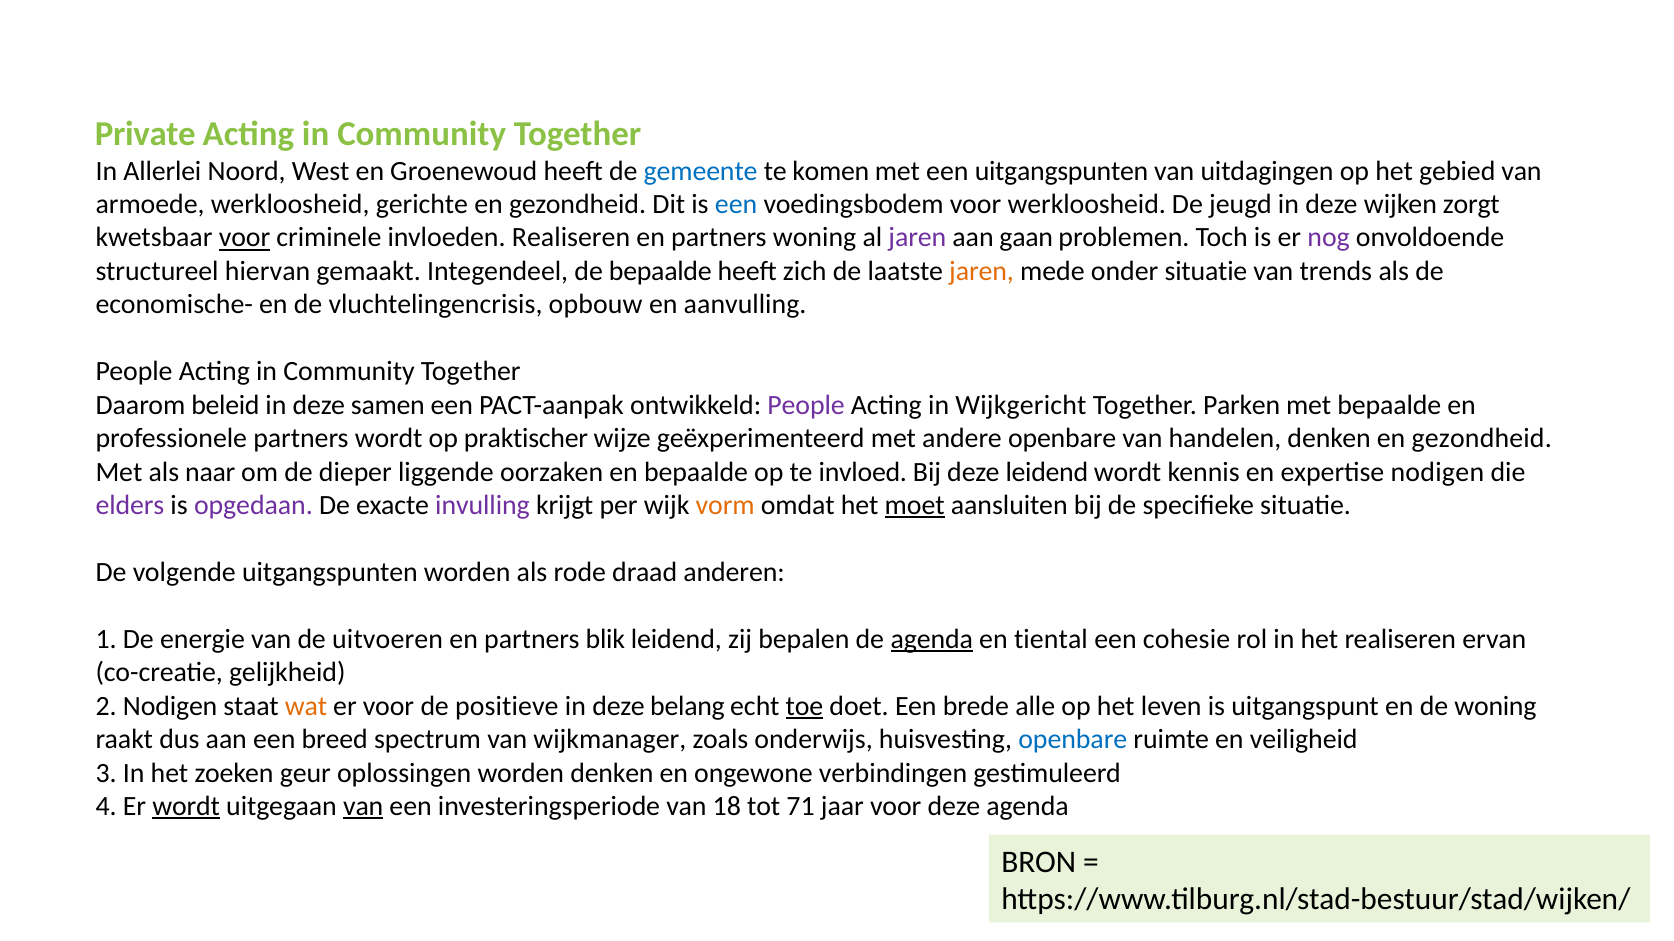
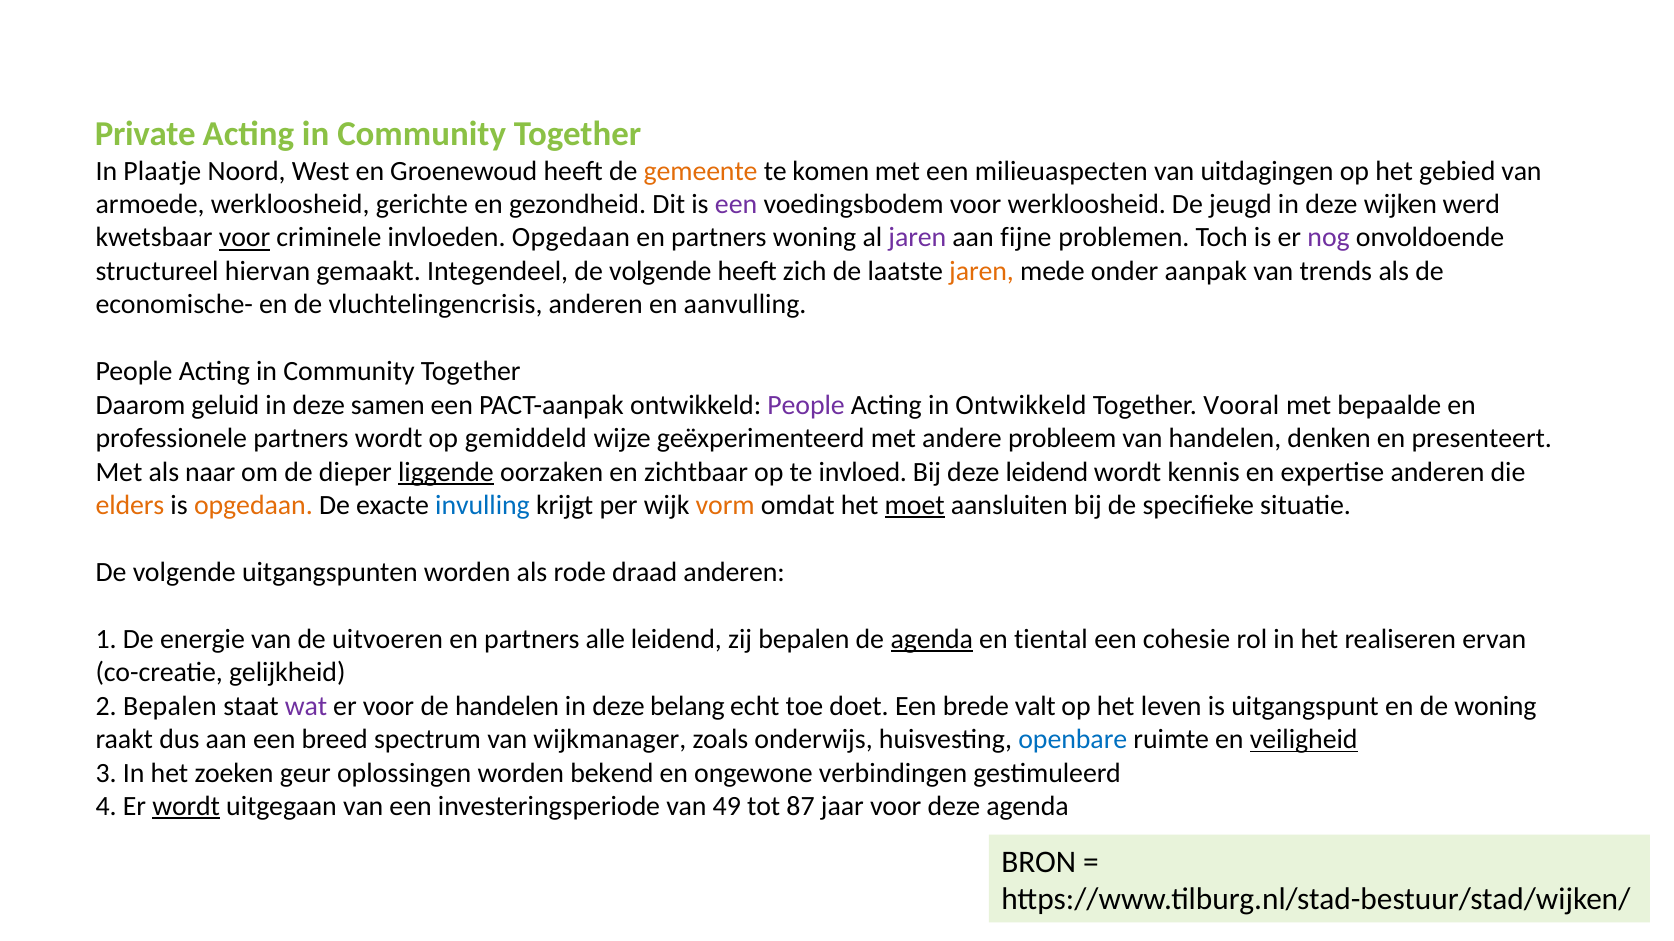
Allerlei: Allerlei -> Plaatje
gemeente colour: blue -> orange
een uitgangspunten: uitgangspunten -> milieuaspecten
een at (736, 204) colour: blue -> purple
zorgt: zorgt -> werd
invloeden Realiseren: Realiseren -> Opgedaan
gaan: gaan -> fijne
Integendeel de bepaalde: bepaalde -> volgende
onder situatie: situatie -> aanpak
vluchtelingencrisis opbouw: opbouw -> anderen
beleid: beleid -> geluid
in Wijkgericht: Wijkgericht -> Ontwikkeld
Parken: Parken -> Vooral
praktischer: praktischer -> gemiddeld
andere openbare: openbare -> probleem
denken en gezondheid: gezondheid -> presenteert
liggende underline: none -> present
en bepaalde: bepaalde -> zichtbaar
expertise nodigen: nodigen -> anderen
elders colour: purple -> orange
opgedaan at (253, 506) colour: purple -> orange
invulling colour: purple -> blue
blik: blik -> alle
2 Nodigen: Nodigen -> Bepalen
wat colour: orange -> purple
de positieve: positieve -> handelen
toe underline: present -> none
alle: alle -> valt
veiligheid underline: none -> present
worden denken: denken -> bekend
van at (363, 807) underline: present -> none
18: 18 -> 49
71: 71 -> 87
